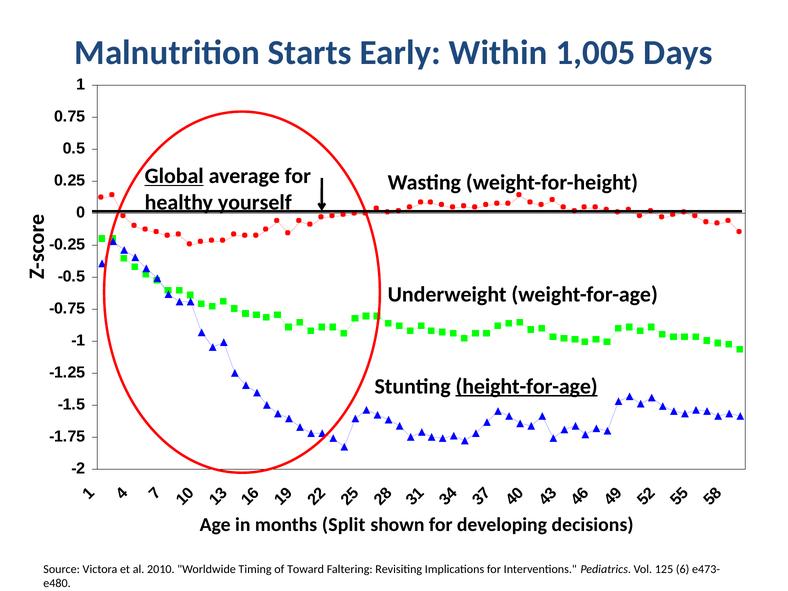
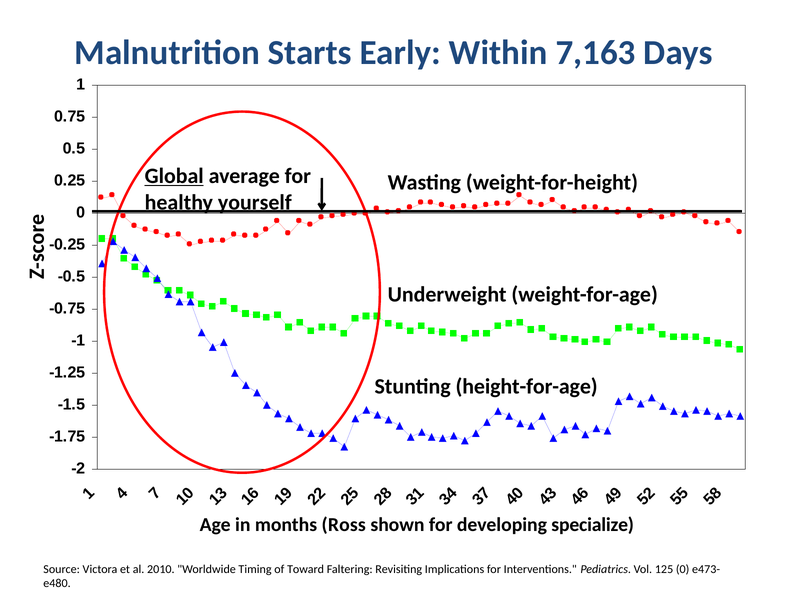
1,005: 1,005 -> 7,163
height-for-age underline: present -> none
Split: Split -> Ross
decisions: decisions -> specialize
125 6: 6 -> 0
